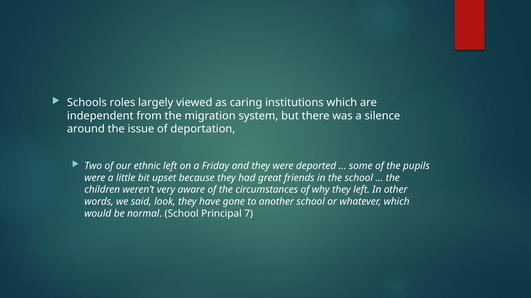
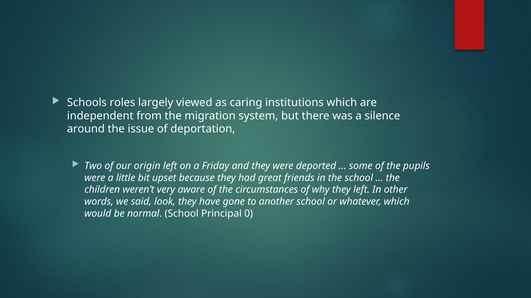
ethnic: ethnic -> origin
7: 7 -> 0
